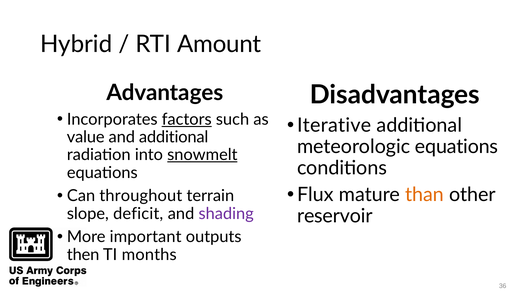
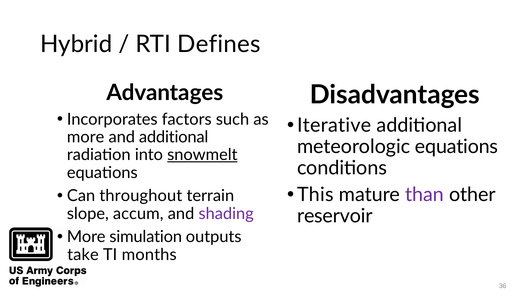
Amount: Amount -> Defines
factors underline: present -> none
value at (86, 137): value -> more
Flux: Flux -> This
than colour: orange -> purple
deficit: deficit -> accum
important: important -> simulation
then: then -> take
